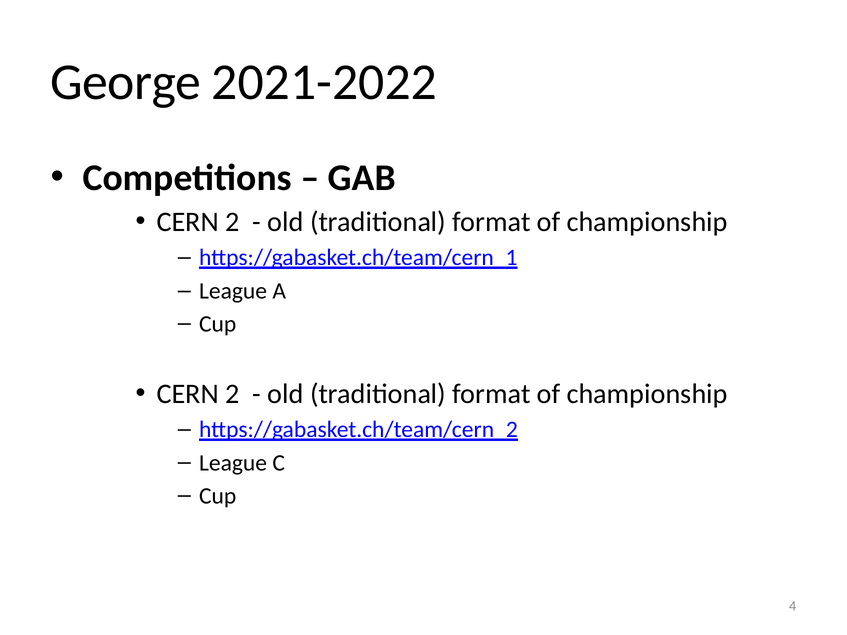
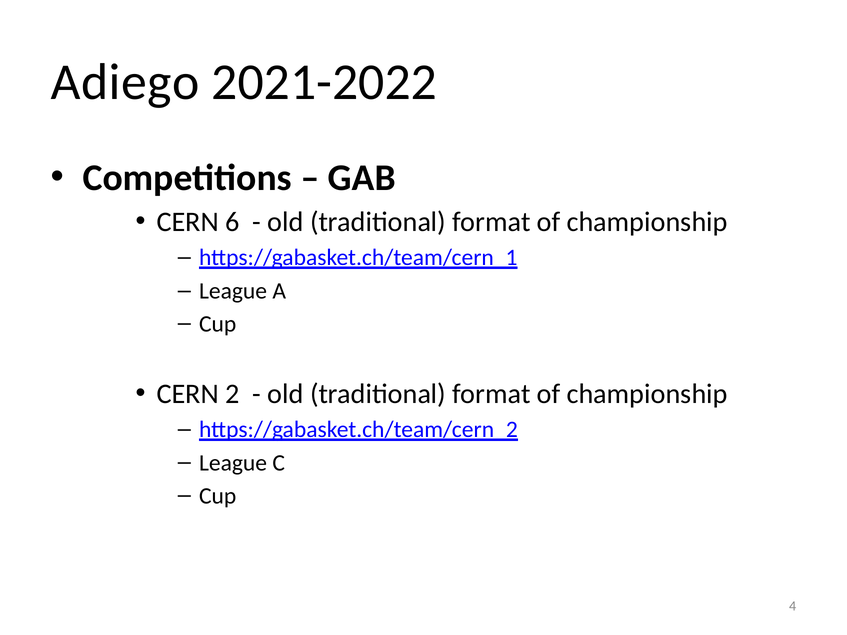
George: George -> Adiego
2 at (233, 222): 2 -> 6
